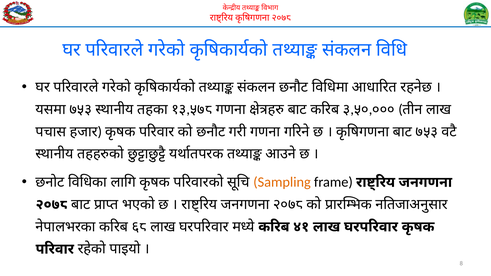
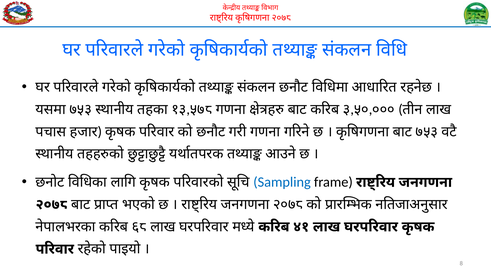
Sampling colour: orange -> blue
